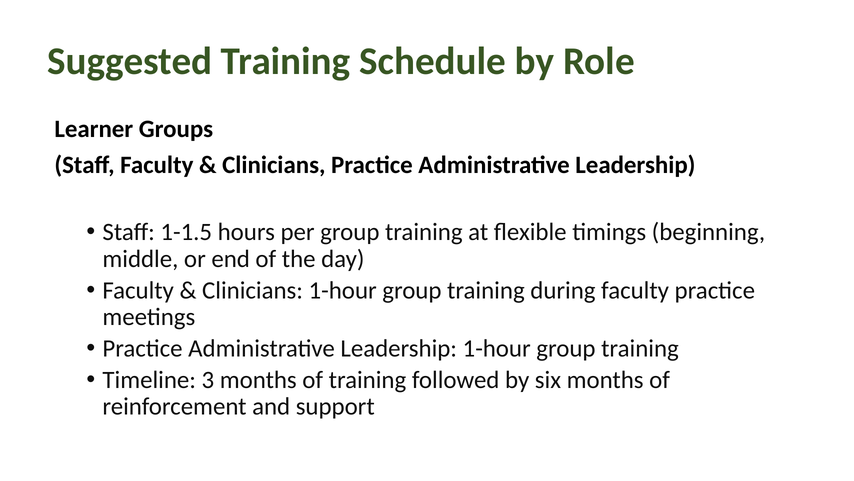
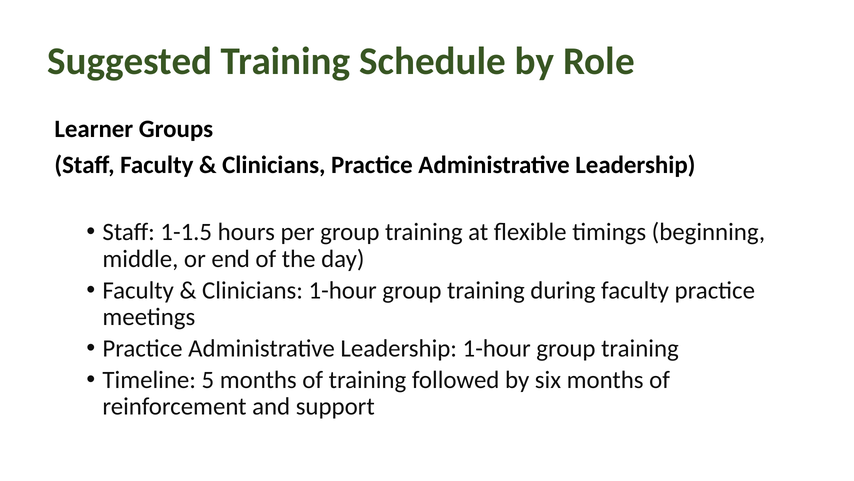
3: 3 -> 5
